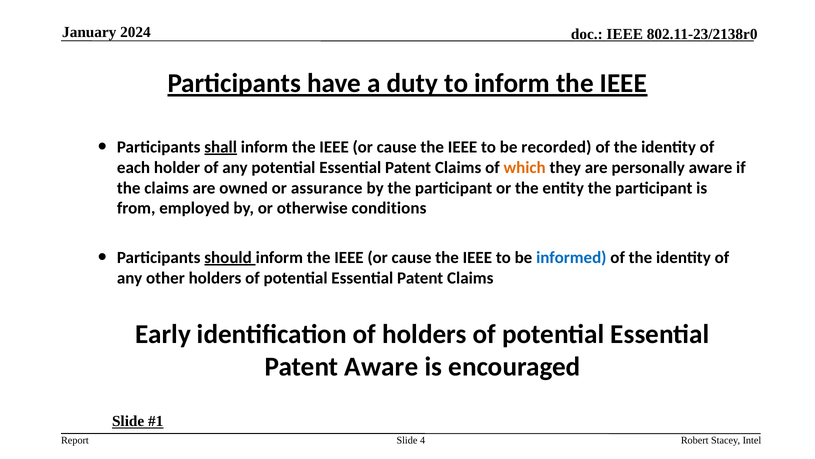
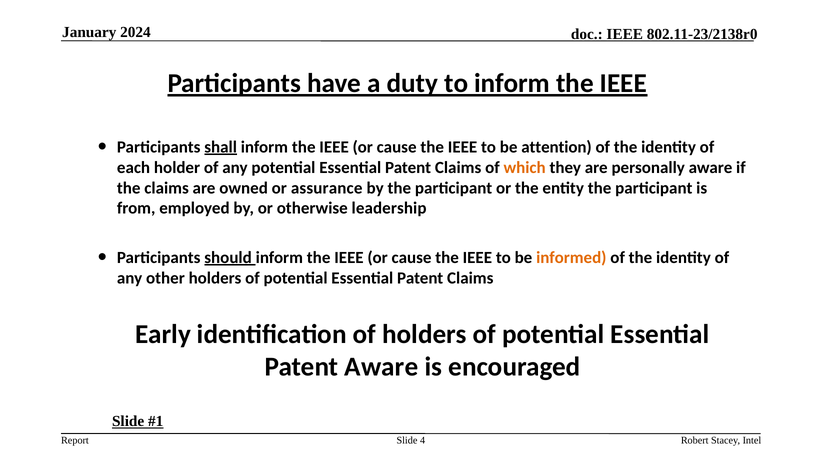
recorded: recorded -> attention
conditions: conditions -> leadership
informed colour: blue -> orange
